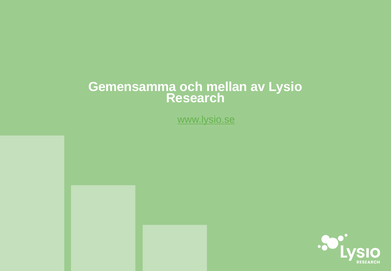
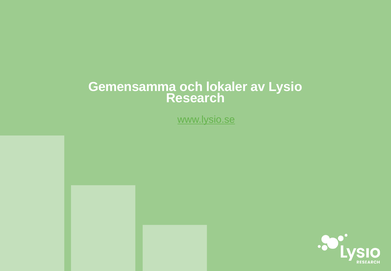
mellan: mellan -> lokaler
